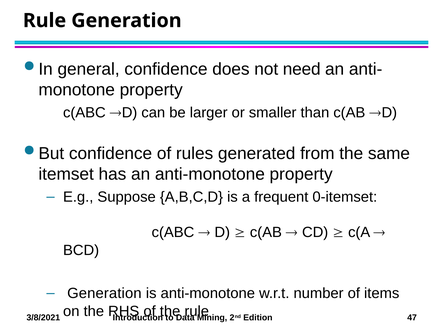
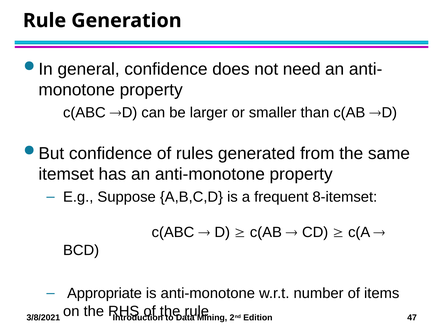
0-itemset: 0-itemset -> 8-itemset
Generation at (104, 294): Generation -> Appropriate
